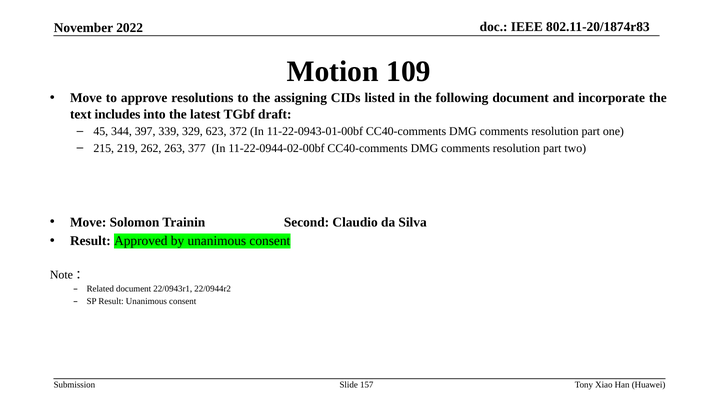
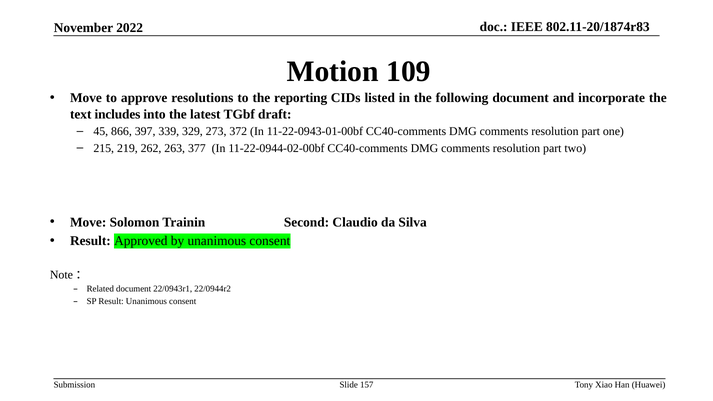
assigning: assigning -> reporting
344: 344 -> 866
623: 623 -> 273
